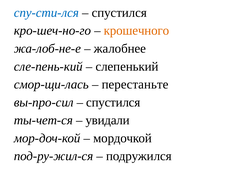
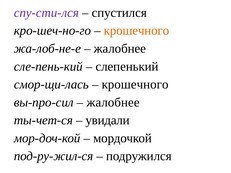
спу-сти-лся colour: blue -> purple
перестаньте at (135, 85): перестаньте -> крошечного
спустился at (113, 102): спустился -> жалобнее
